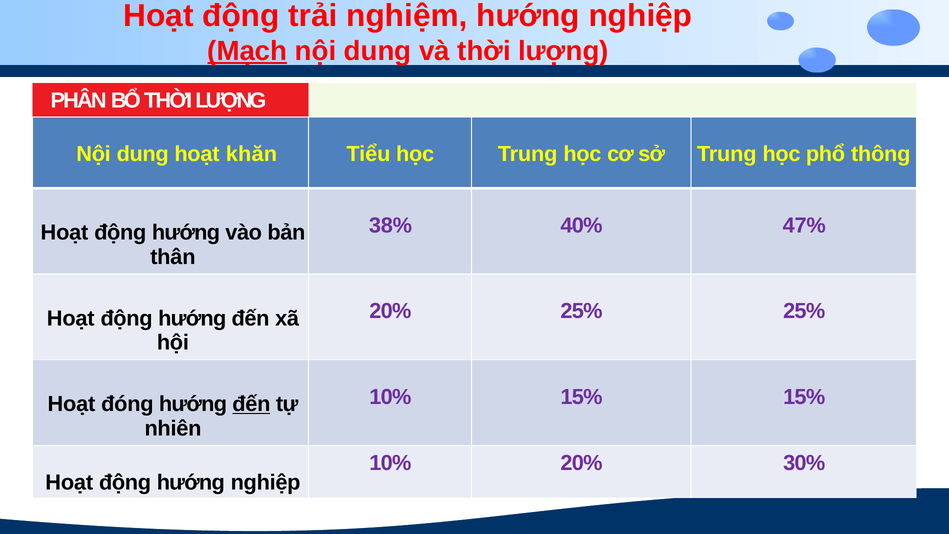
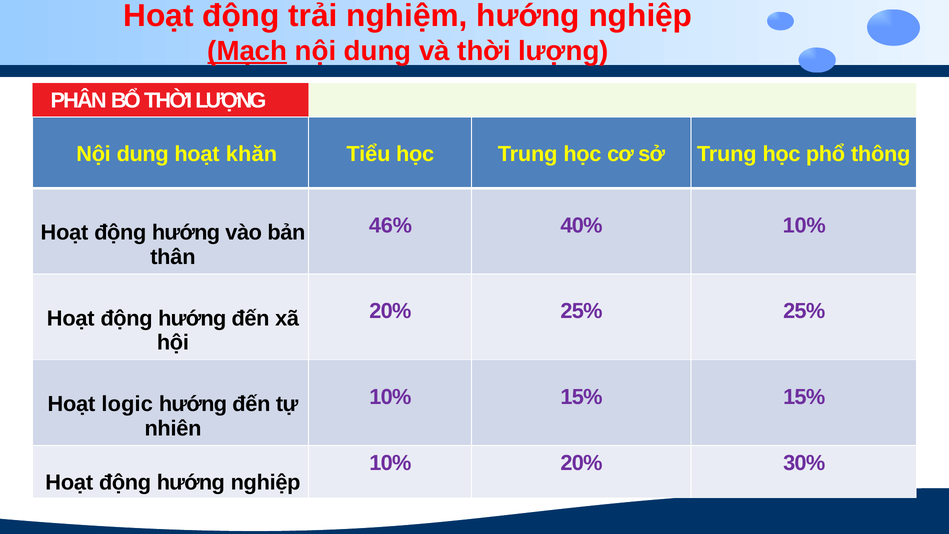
38%: 38% -> 46%
40% 47%: 47% -> 10%
đóng: đóng -> logic
đến at (251, 404) underline: present -> none
